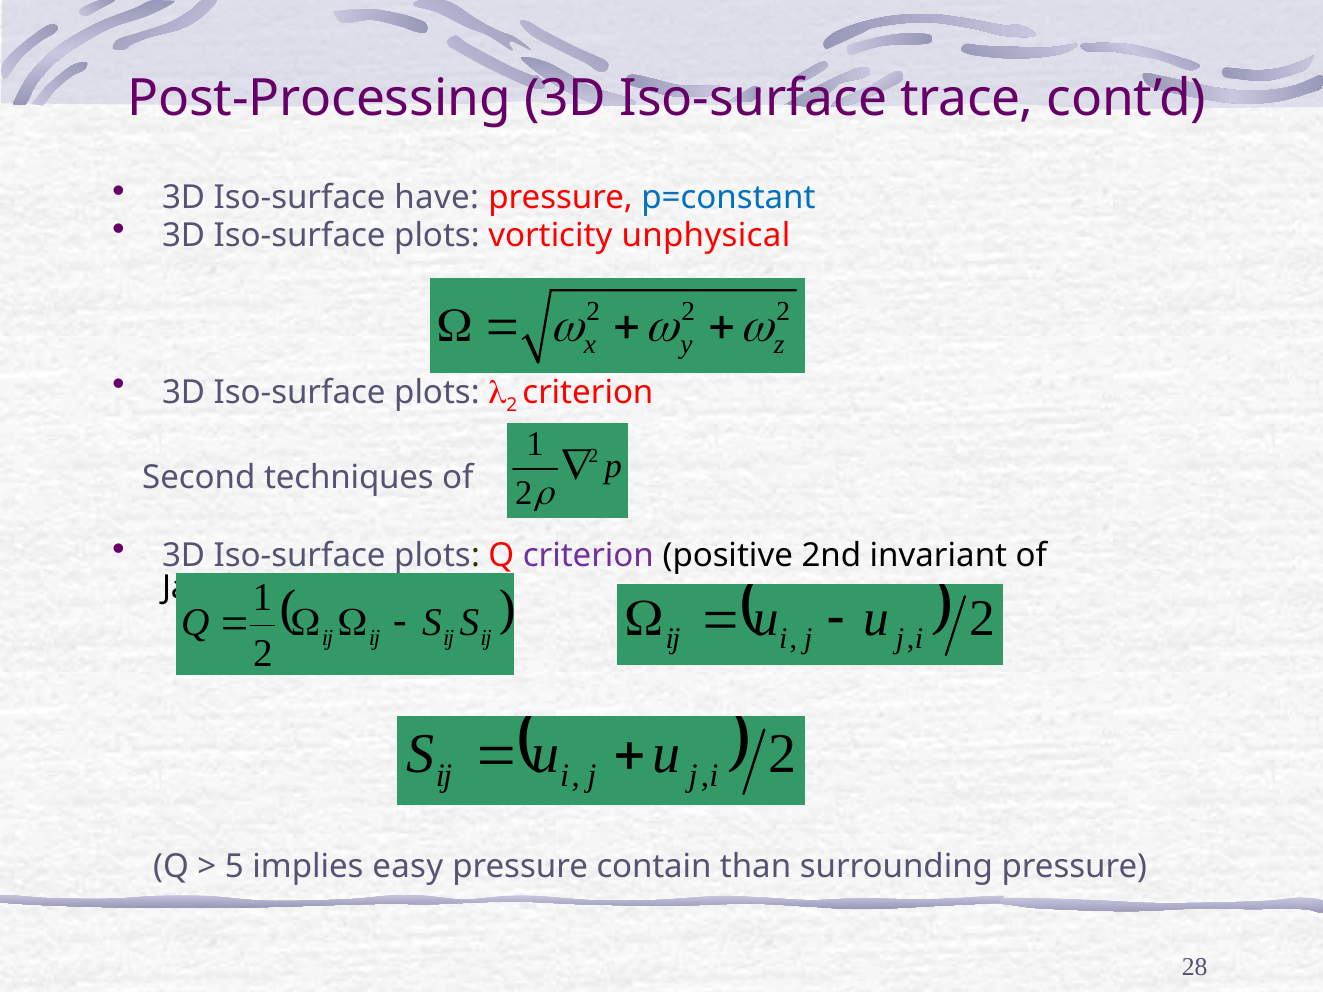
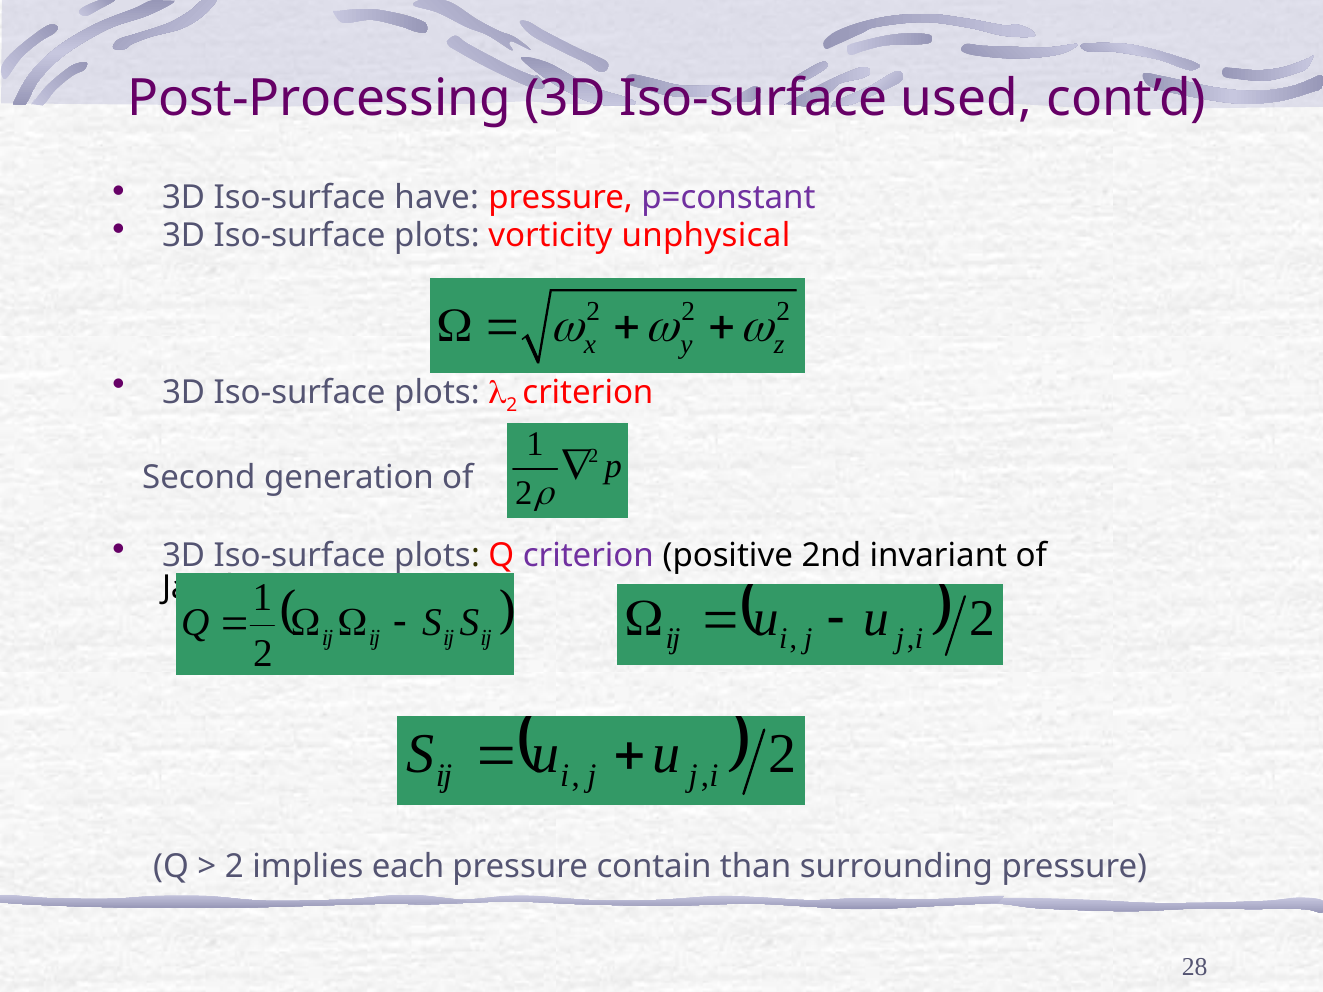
trace: trace -> used
p=constant colour: blue -> purple
techniques: techniques -> generation
5 at (234, 866): 5 -> 2
easy: easy -> each
